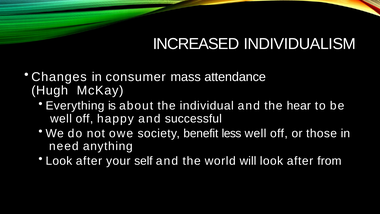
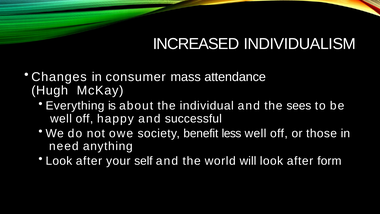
hear: hear -> sees
from: from -> form
